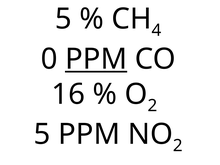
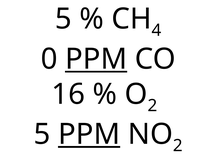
PPM at (89, 134) underline: none -> present
